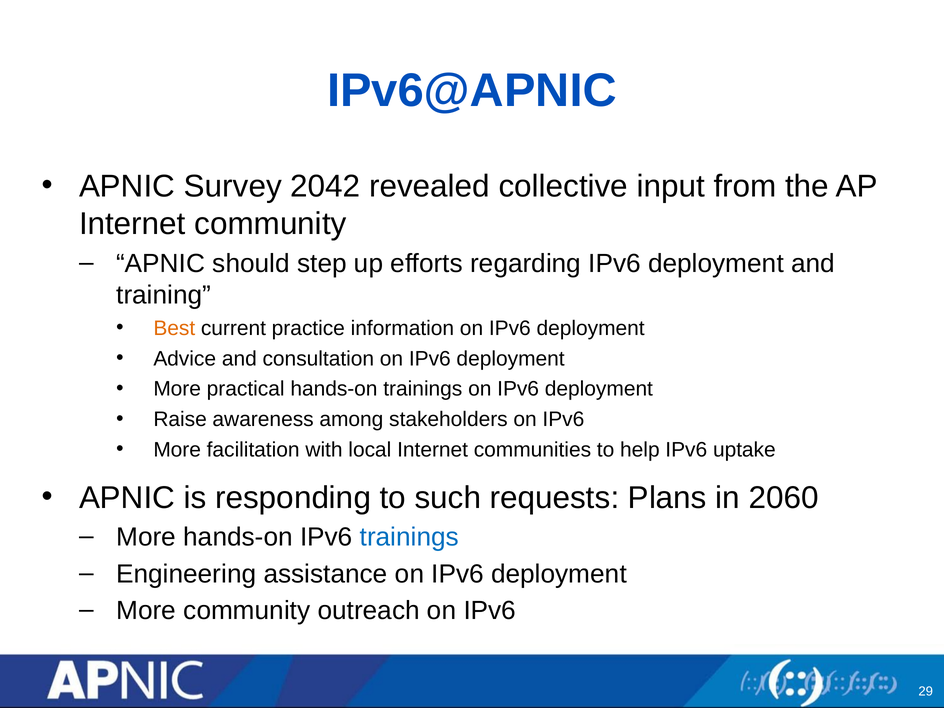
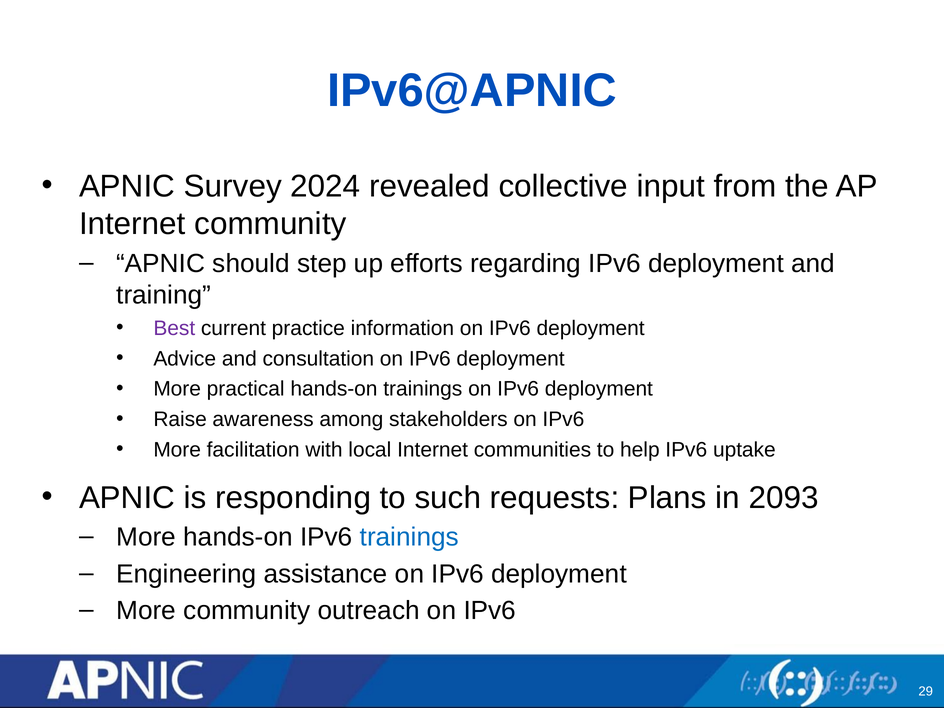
2042: 2042 -> 2024
Best colour: orange -> purple
2060: 2060 -> 2093
